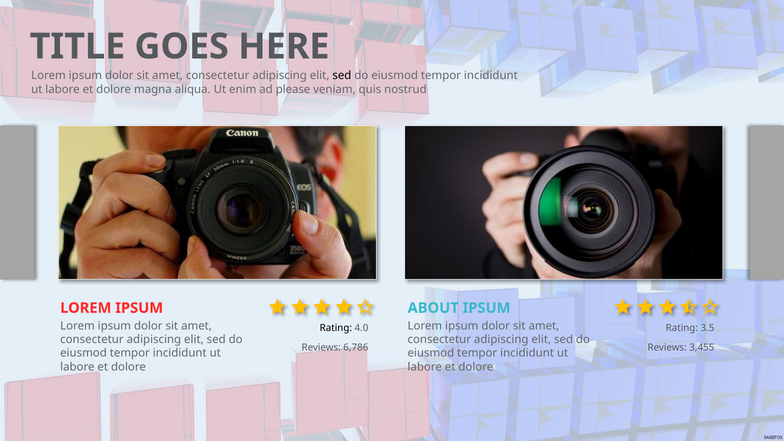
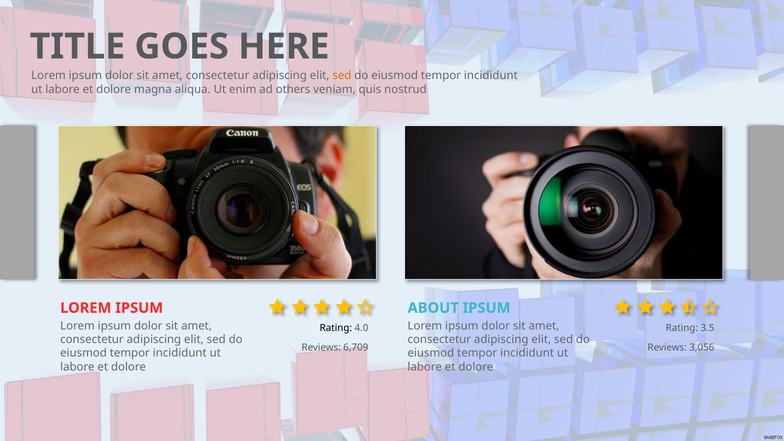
sed at (342, 76) colour: black -> orange
please: please -> others
6,786: 6,786 -> 6,709
3,455: 3,455 -> 3,056
